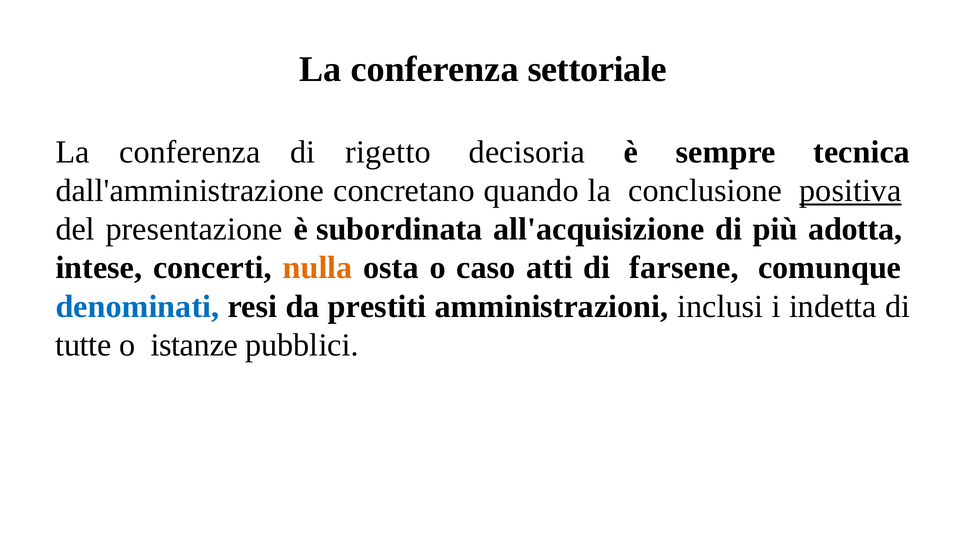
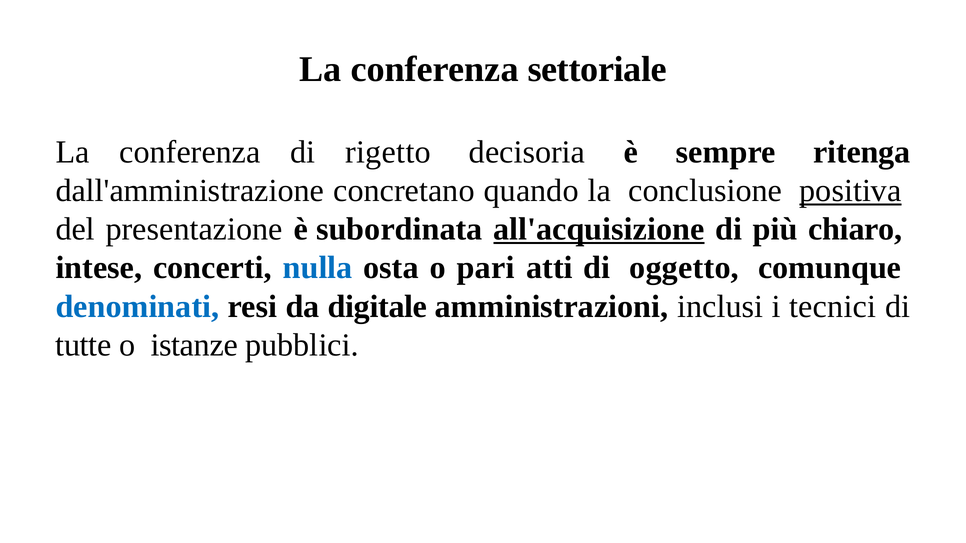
tecnica: tecnica -> ritenga
all'acquisizione underline: none -> present
adotta: adotta -> chiaro
nulla colour: orange -> blue
caso: caso -> pari
farsene: farsene -> oggetto
prestiti: prestiti -> digitale
indetta: indetta -> tecnici
